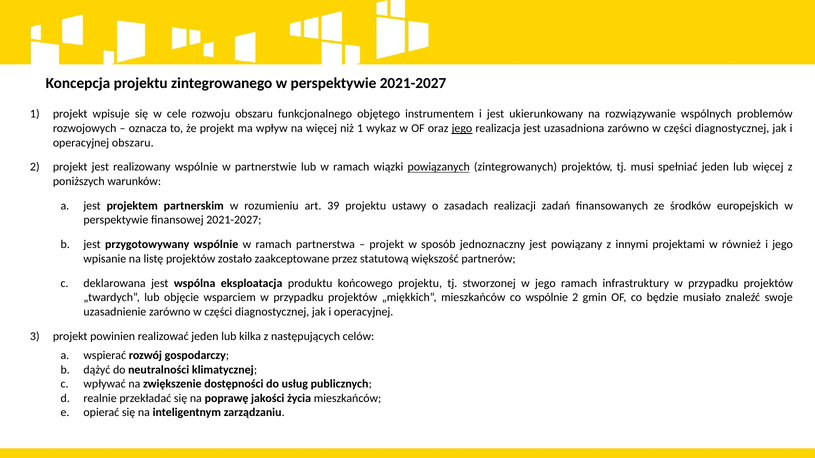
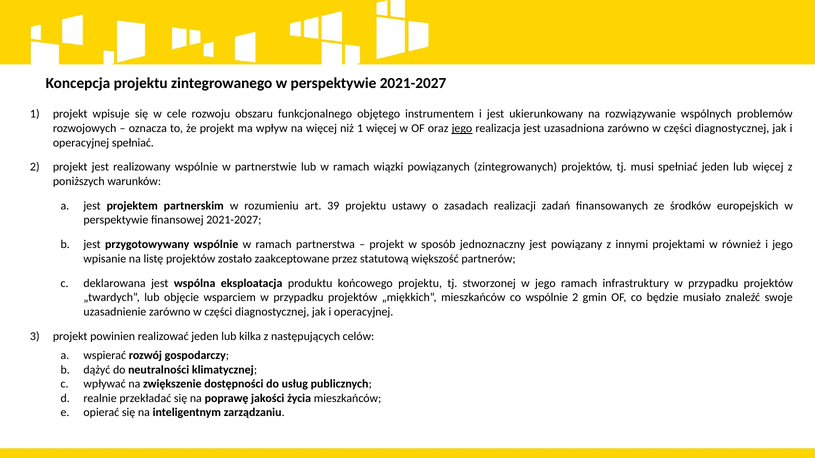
1 wykaz: wykaz -> więcej
operacyjnej obszaru: obszaru -> spełniać
powiązanych underline: present -> none
